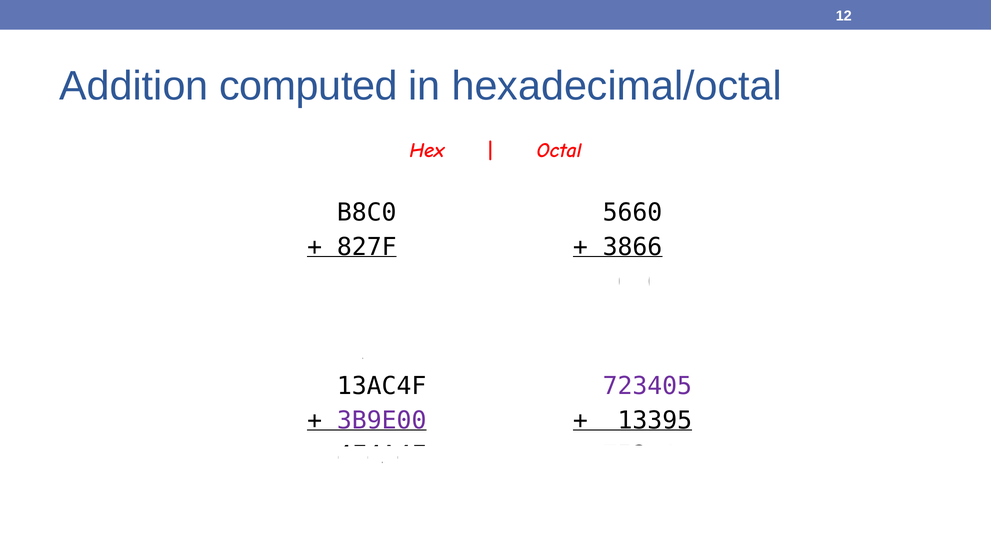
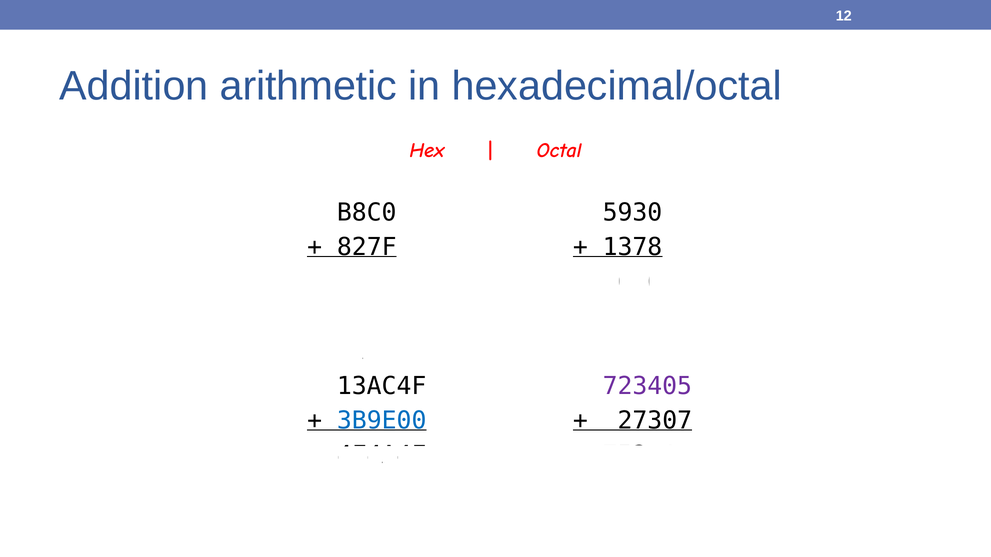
computed: computed -> arithmetic
5660: 5660 -> 5930
3866: 3866 -> 1378
3B9E00 colour: purple -> blue
13395: 13395 -> 27307
